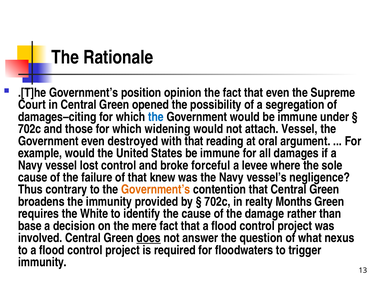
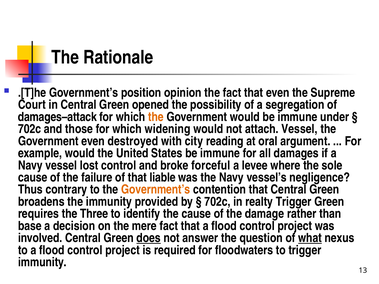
damages–citing: damages–citing -> damages–attack
the at (156, 117) colour: blue -> orange
with that: that -> city
knew: knew -> liable
realty Months: Months -> Trigger
White: White -> Three
what underline: none -> present
